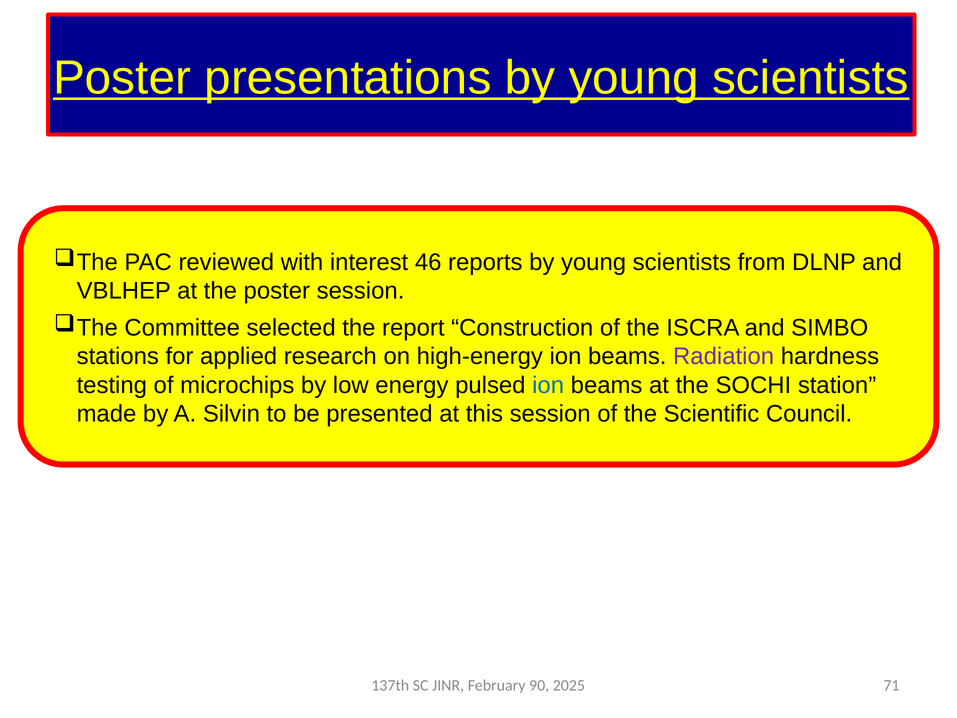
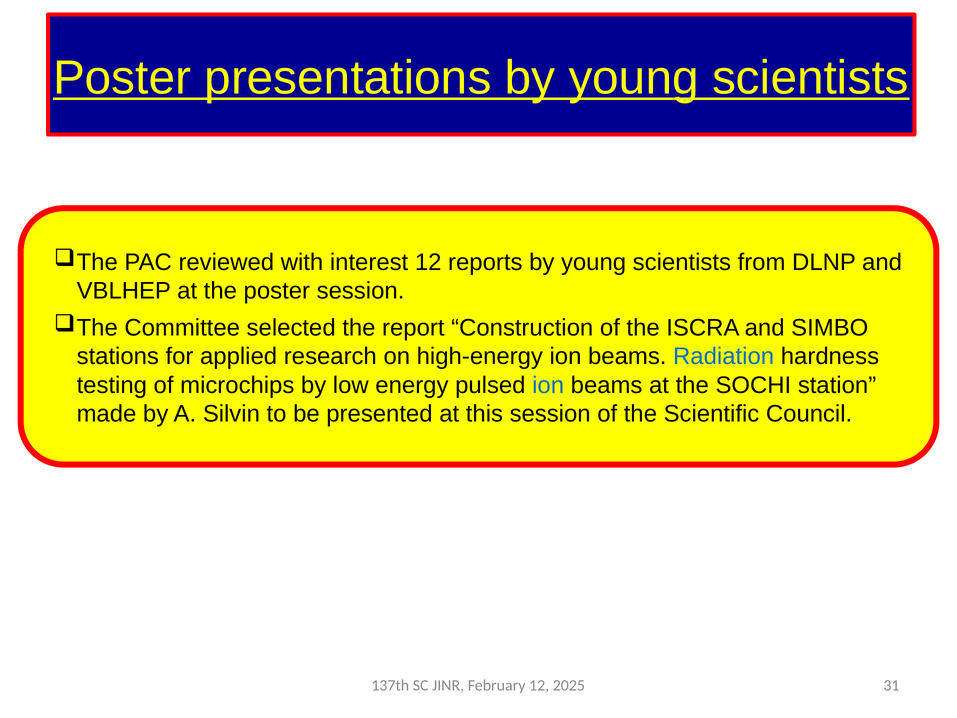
interest 46: 46 -> 12
Radiation colour: purple -> blue
February 90: 90 -> 12
71: 71 -> 31
